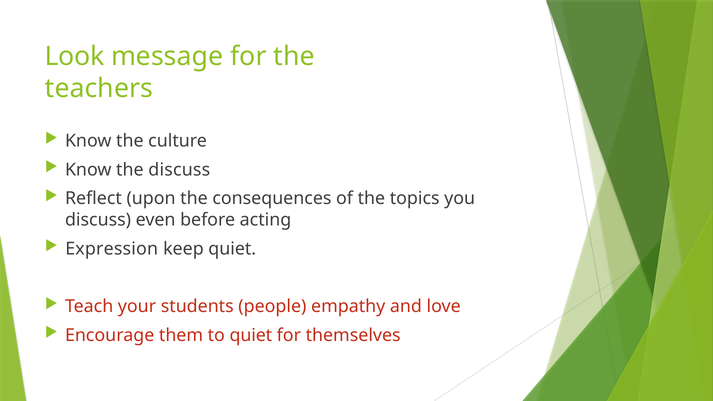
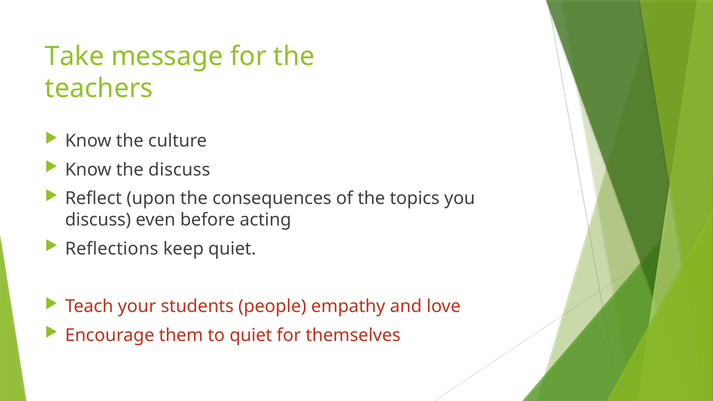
Look: Look -> Take
Expression: Expression -> Reflections
